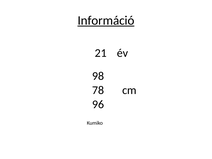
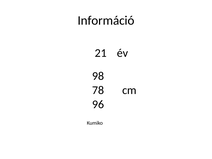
Információ underline: present -> none
